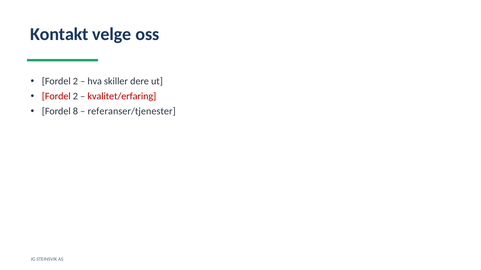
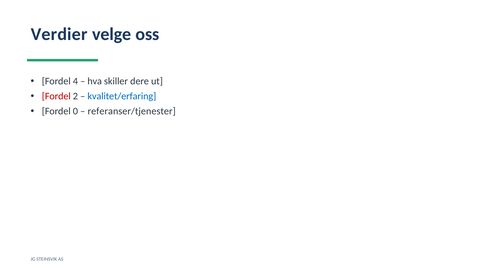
Kontakt: Kontakt -> Verdier
2 at (75, 81): 2 -> 4
kvalitet/erfaring colour: red -> blue
8: 8 -> 0
